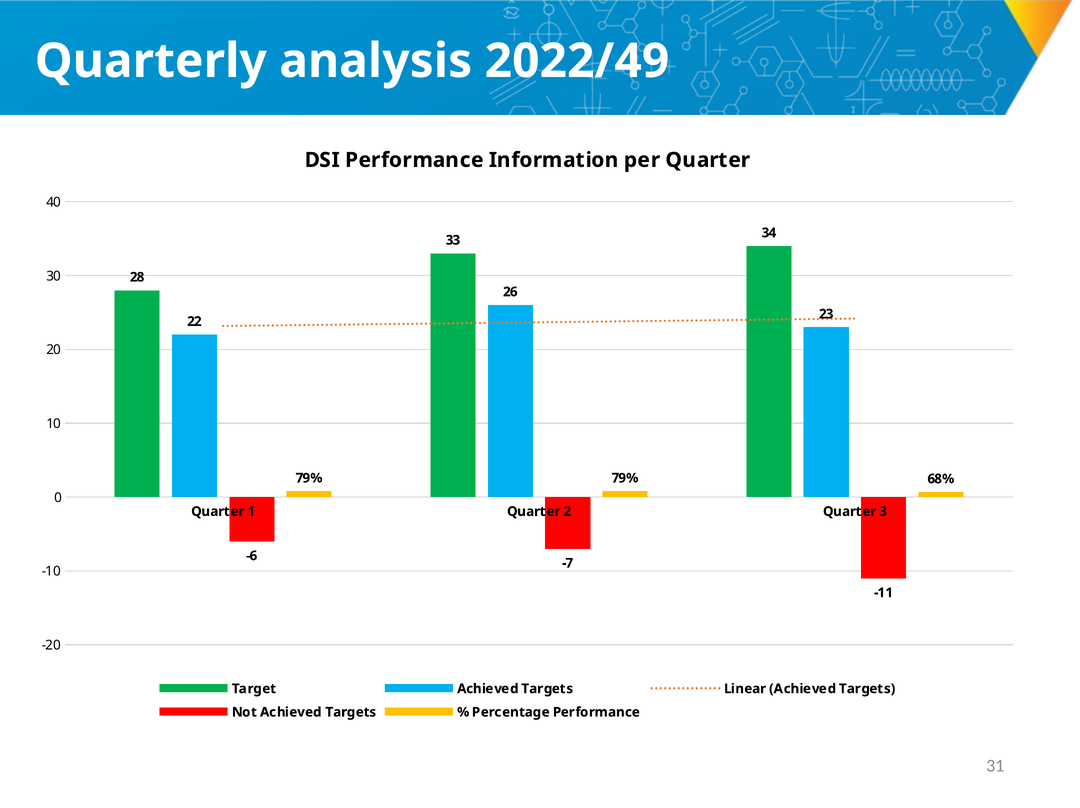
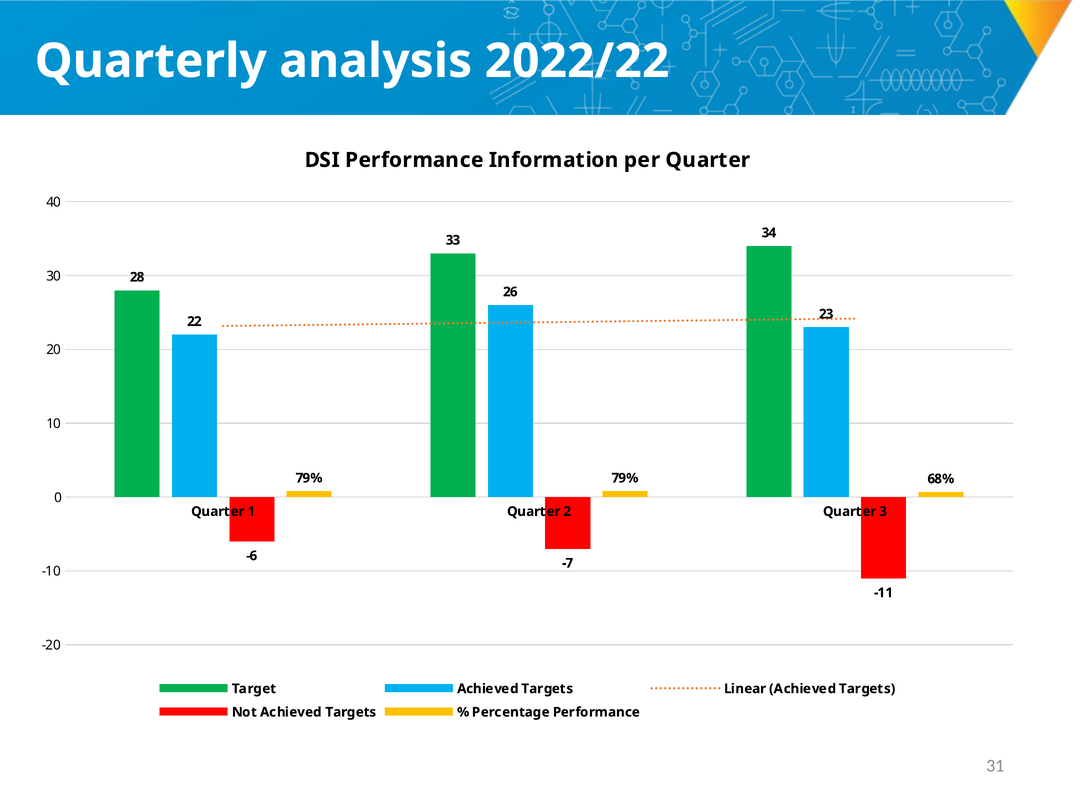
2022/49: 2022/49 -> 2022/22
